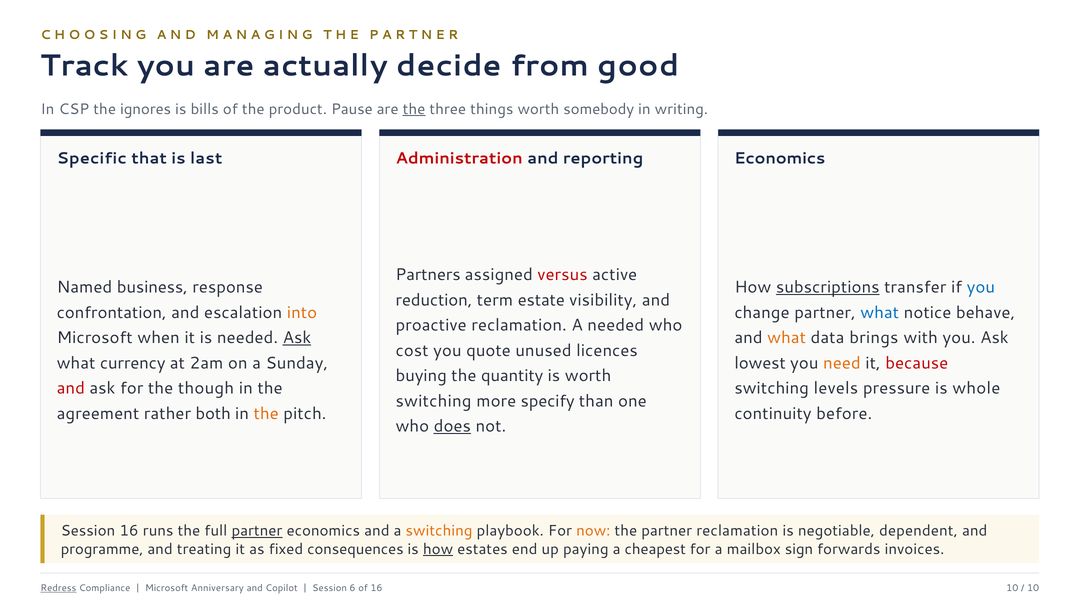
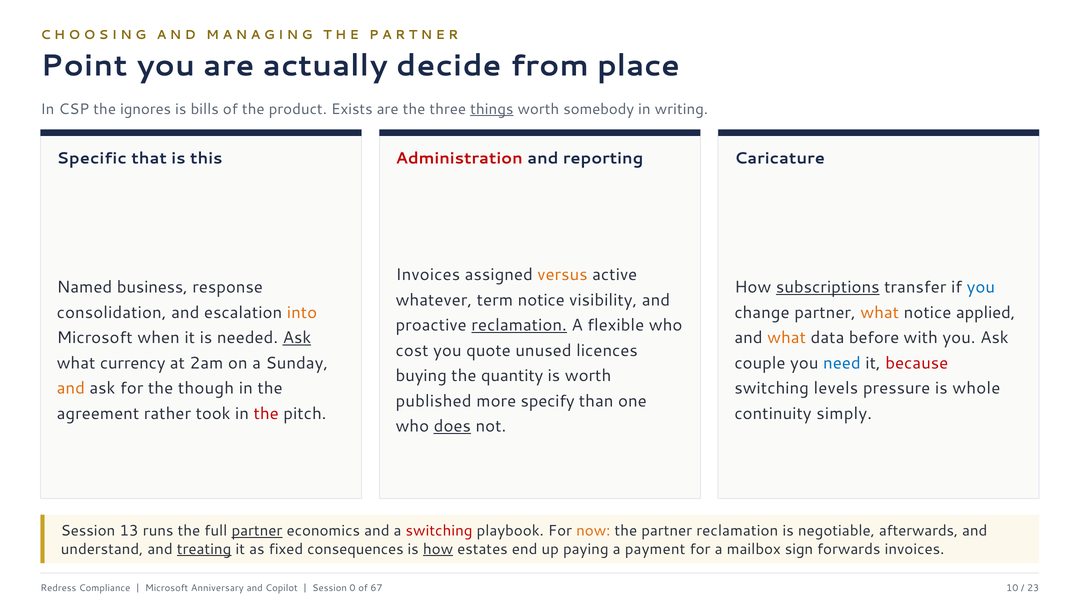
Track: Track -> Point
good: good -> place
Pause: Pause -> Exists
the at (414, 109) underline: present -> none
things underline: none -> present
last: last -> this
Economics at (780, 158): Economics -> Caricature
Partners at (428, 275): Partners -> Invoices
versus colour: red -> orange
reduction: reduction -> whatever
term estate: estate -> notice
confrontation: confrontation -> consolidation
what at (880, 313) colour: blue -> orange
behave: behave -> applied
reclamation at (519, 325) underline: none -> present
A needed: needed -> flexible
brings: brings -> before
lowest: lowest -> couple
need colour: orange -> blue
and at (71, 389) colour: red -> orange
switching at (434, 401): switching -> published
both: both -> took
the at (266, 414) colour: orange -> red
before: before -> simply
Session 16: 16 -> 13
switching at (439, 531) colour: orange -> red
dependent: dependent -> afterwards
programme: programme -> understand
treating underline: none -> present
cheapest: cheapest -> payment
Redress underline: present -> none
6: 6 -> 0
of 16: 16 -> 67
10 at (1033, 589): 10 -> 23
